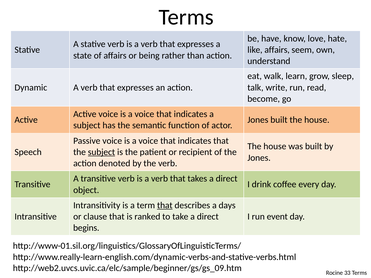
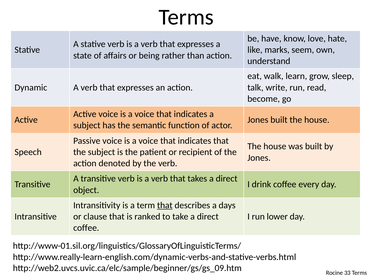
like affairs: affairs -> marks
subject at (101, 152) underline: present -> none
event: event -> lower
begins at (86, 228): begins -> coffee
